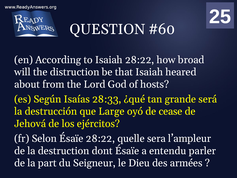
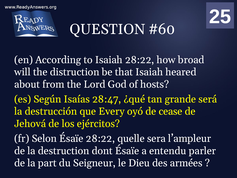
28:33: 28:33 -> 28:47
Large: Large -> Every
